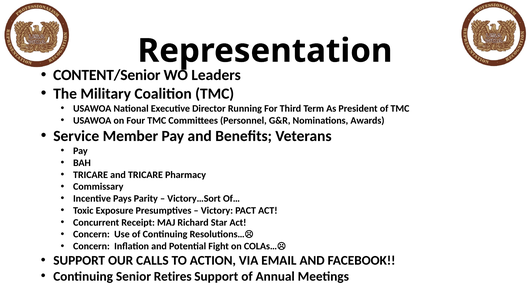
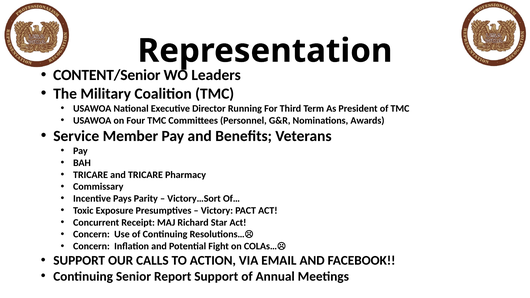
Retires: Retires -> Report
